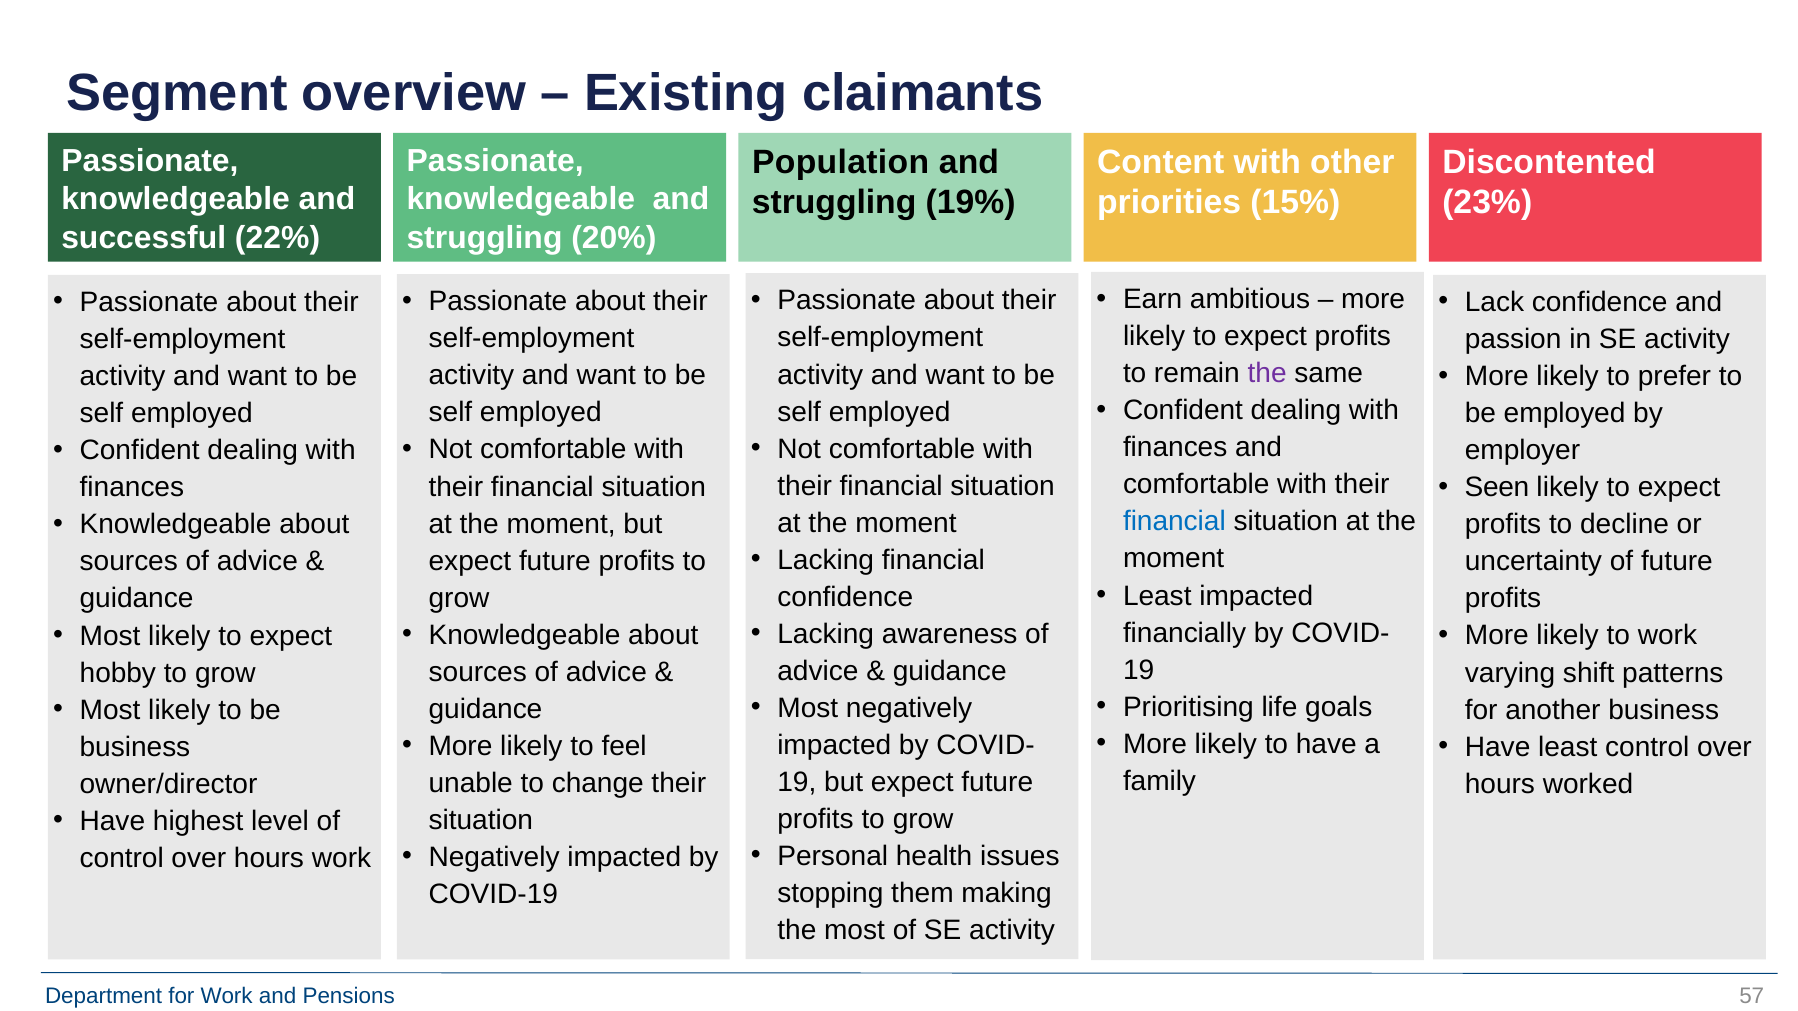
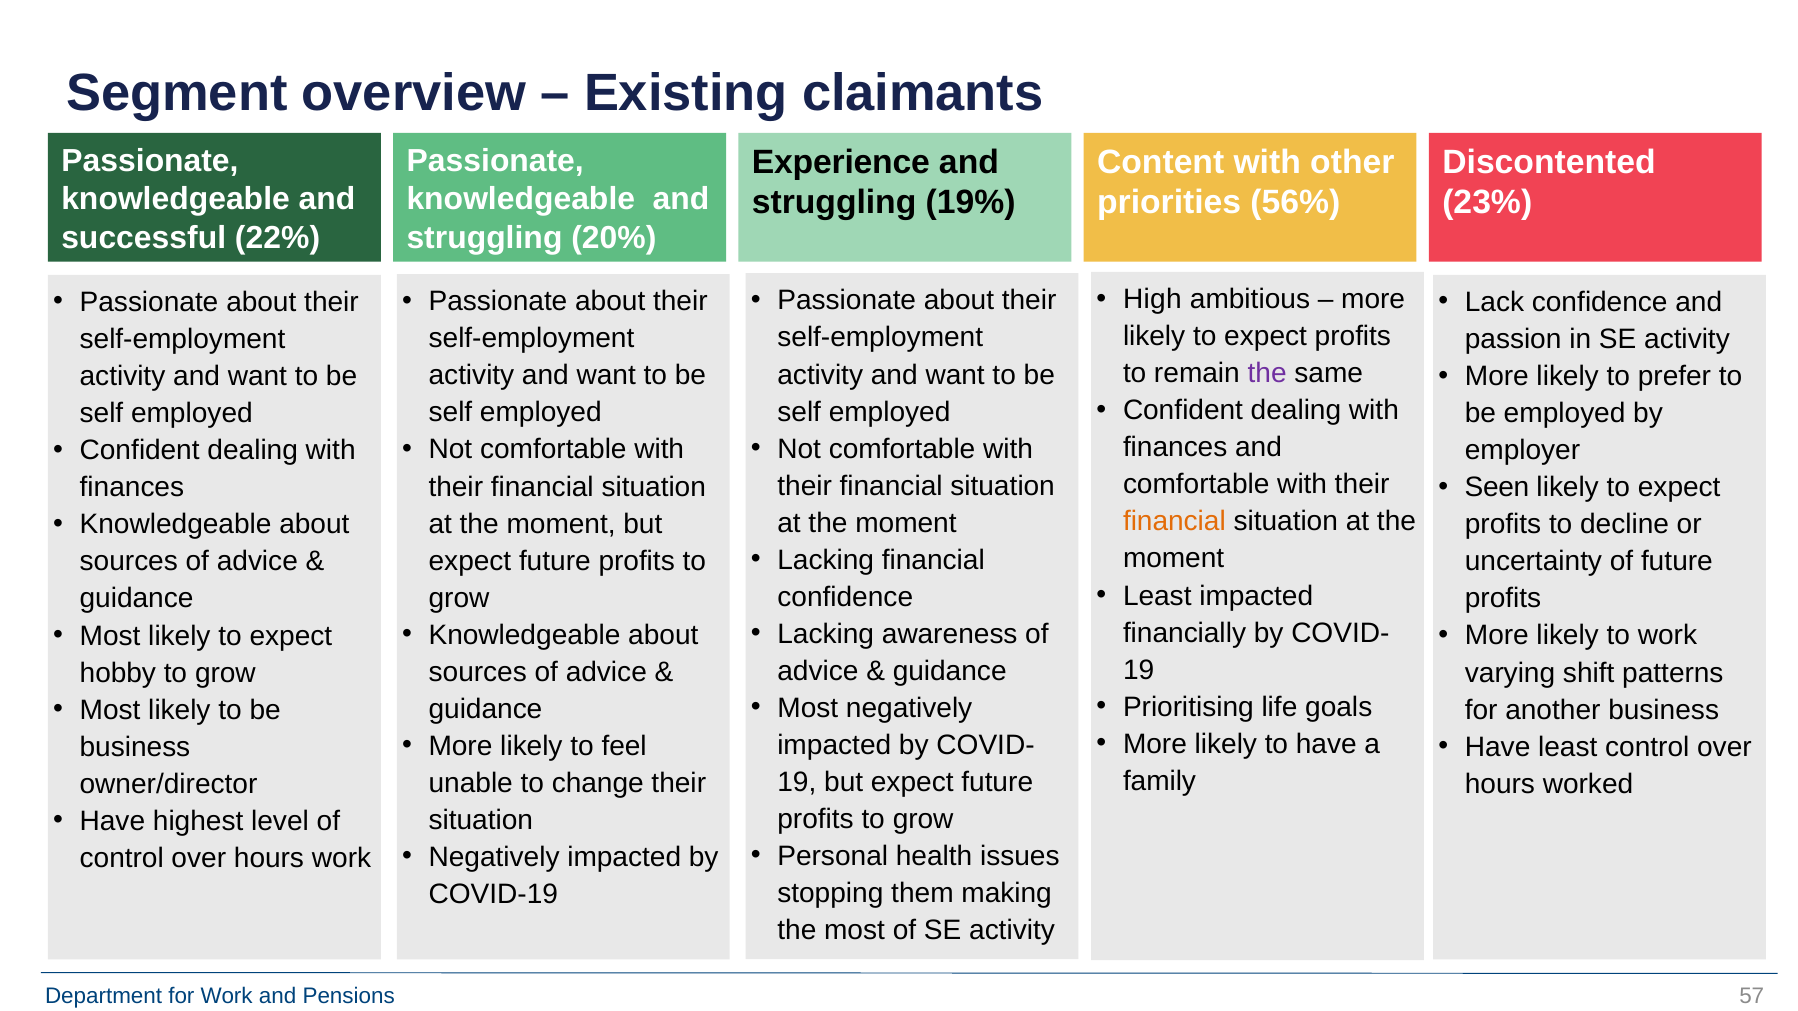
Population: Population -> Experience
15%: 15% -> 56%
Earn: Earn -> High
financial at (1174, 522) colour: blue -> orange
